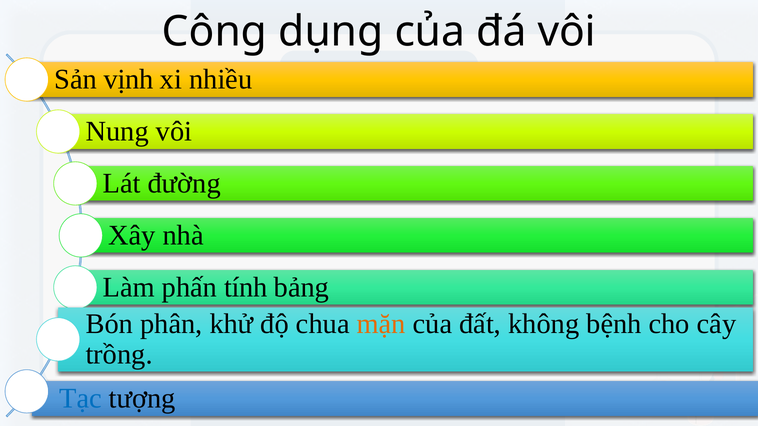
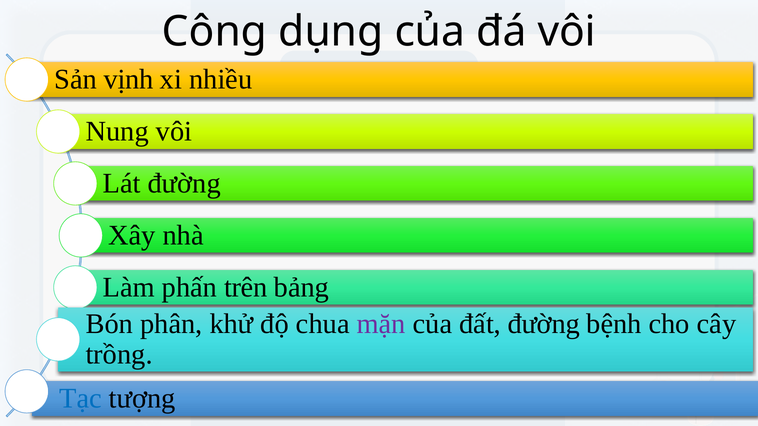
tính: tính -> trên
mặn colour: orange -> purple
đất không: không -> đường
